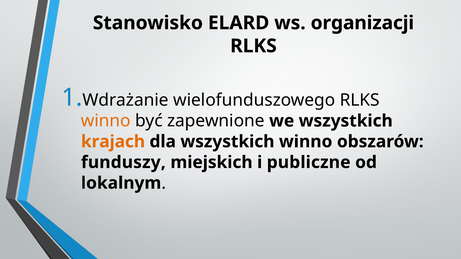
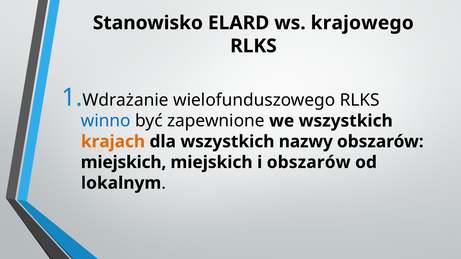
organizacji: organizacji -> krajowego
winno at (106, 121) colour: orange -> blue
wszystkich winno: winno -> nazwy
funduszy at (123, 162): funduszy -> miejskich
i publiczne: publiczne -> obszarów
